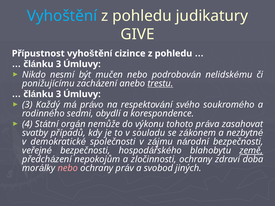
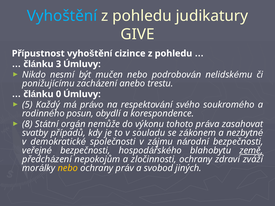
trestu underline: present -> none
3 at (59, 94): 3 -> 0
3 at (27, 105): 3 -> 5
sedmi: sedmi -> posun
4: 4 -> 8
doba: doba -> zváží
nebo at (68, 168) colour: pink -> yellow
